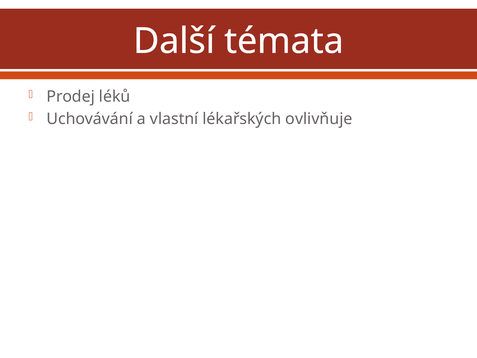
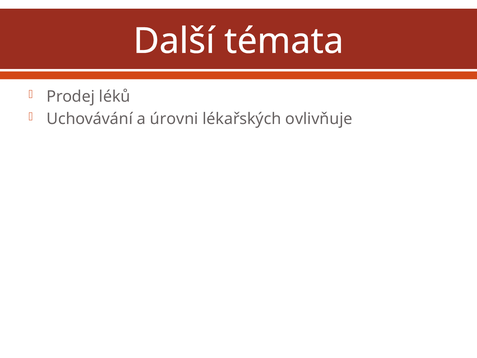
vlastní: vlastní -> úrovni
